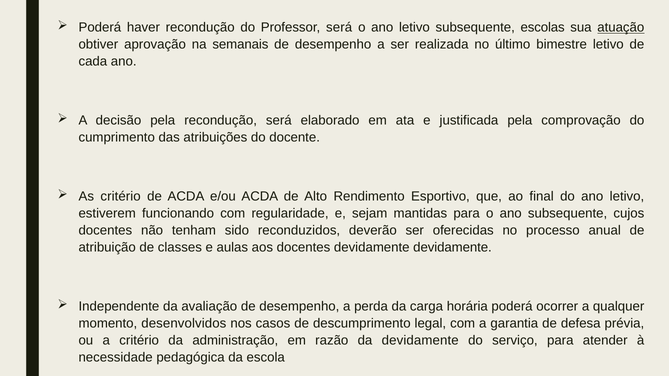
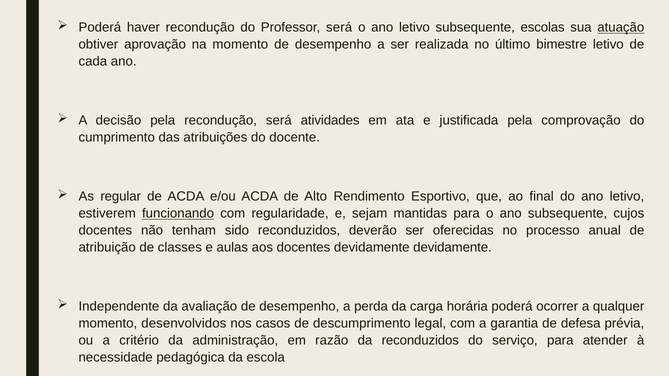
na semanais: semanais -> momento
elaborado: elaborado -> atividades
As critério: critério -> regular
funcionando underline: none -> present
da devidamente: devidamente -> reconduzidos
